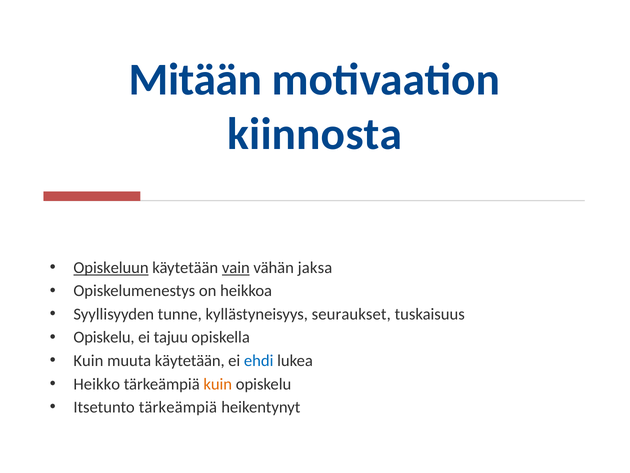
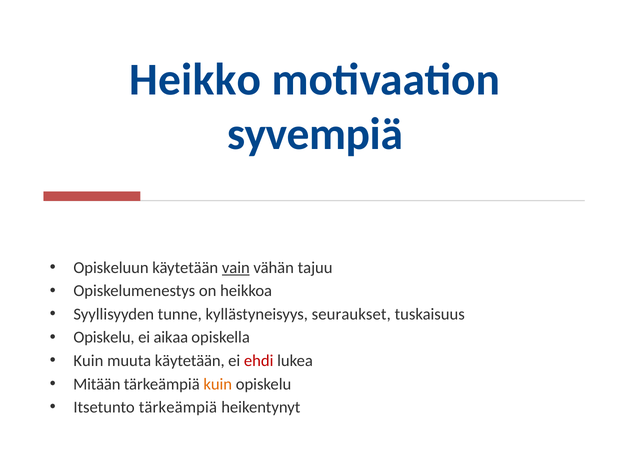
Mitään: Mitään -> Heikko
kiinnosta: kiinnosta -> syvempiä
Opiskeluun underline: present -> none
jaksa: jaksa -> tajuu
tajuu: tajuu -> aikaa
ehdi colour: blue -> red
Heikko: Heikko -> Mitään
